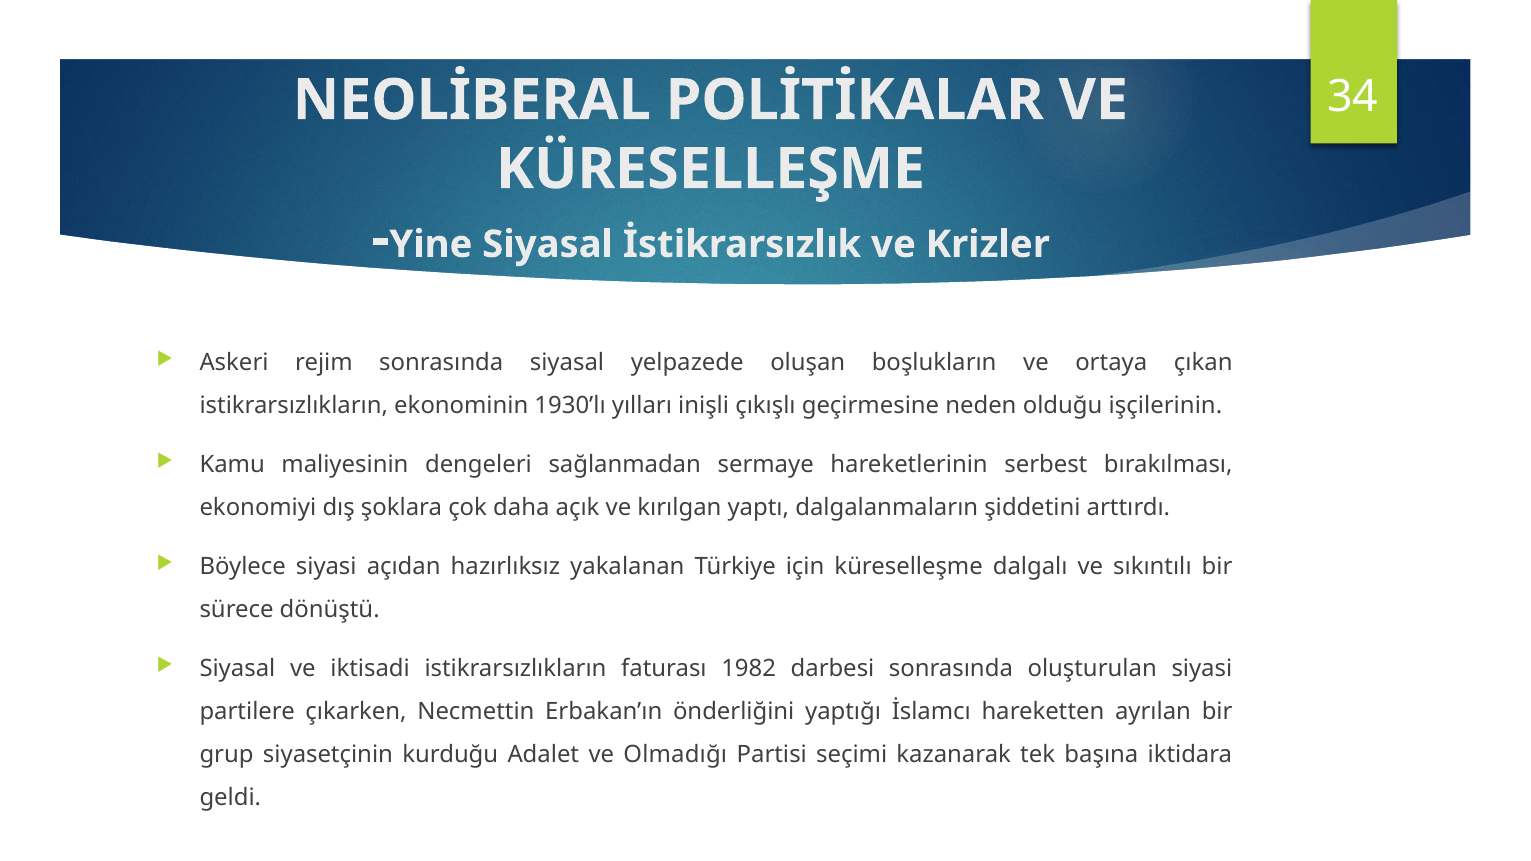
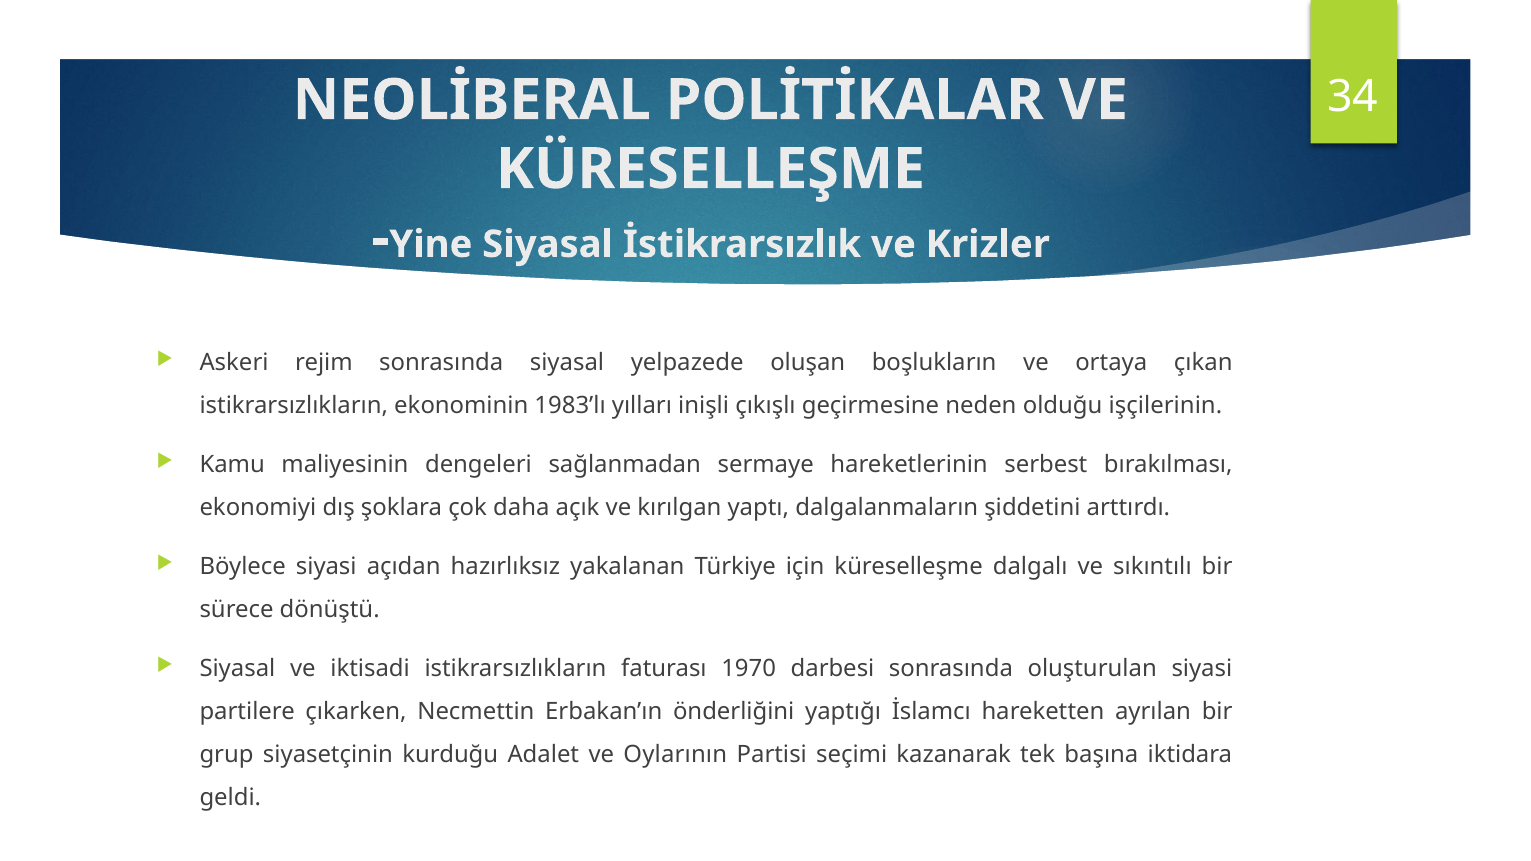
1930’lı: 1930’lı -> 1983’lı
1982: 1982 -> 1970
Olmadığı: Olmadığı -> Oylarının
